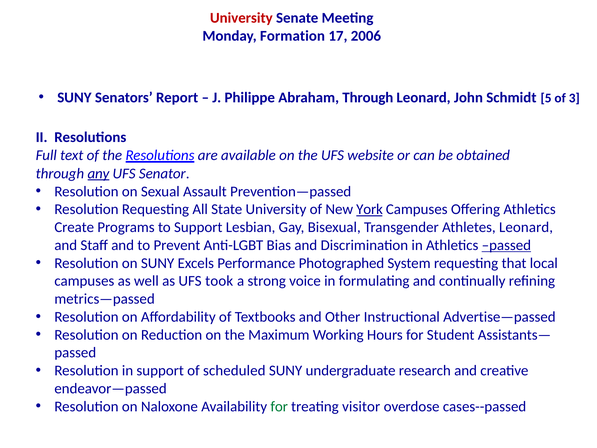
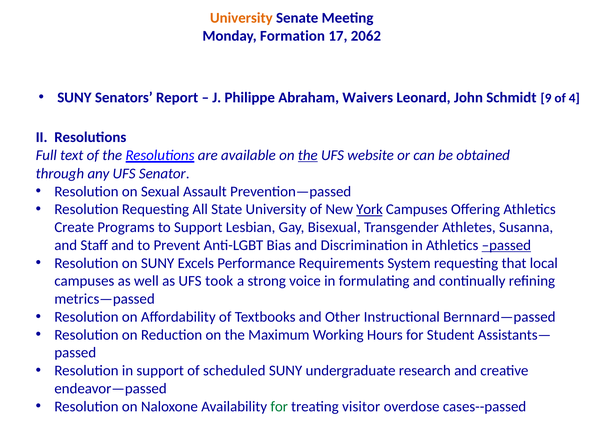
University at (241, 18) colour: red -> orange
2006: 2006 -> 2062
Abraham Through: Through -> Waivers
5: 5 -> 9
3: 3 -> 4
the at (308, 155) underline: none -> present
any underline: present -> none
Athletes Leonard: Leonard -> Susanna
Photographed: Photographed -> Requirements
Advertise—passed: Advertise—passed -> Bernnard—passed
